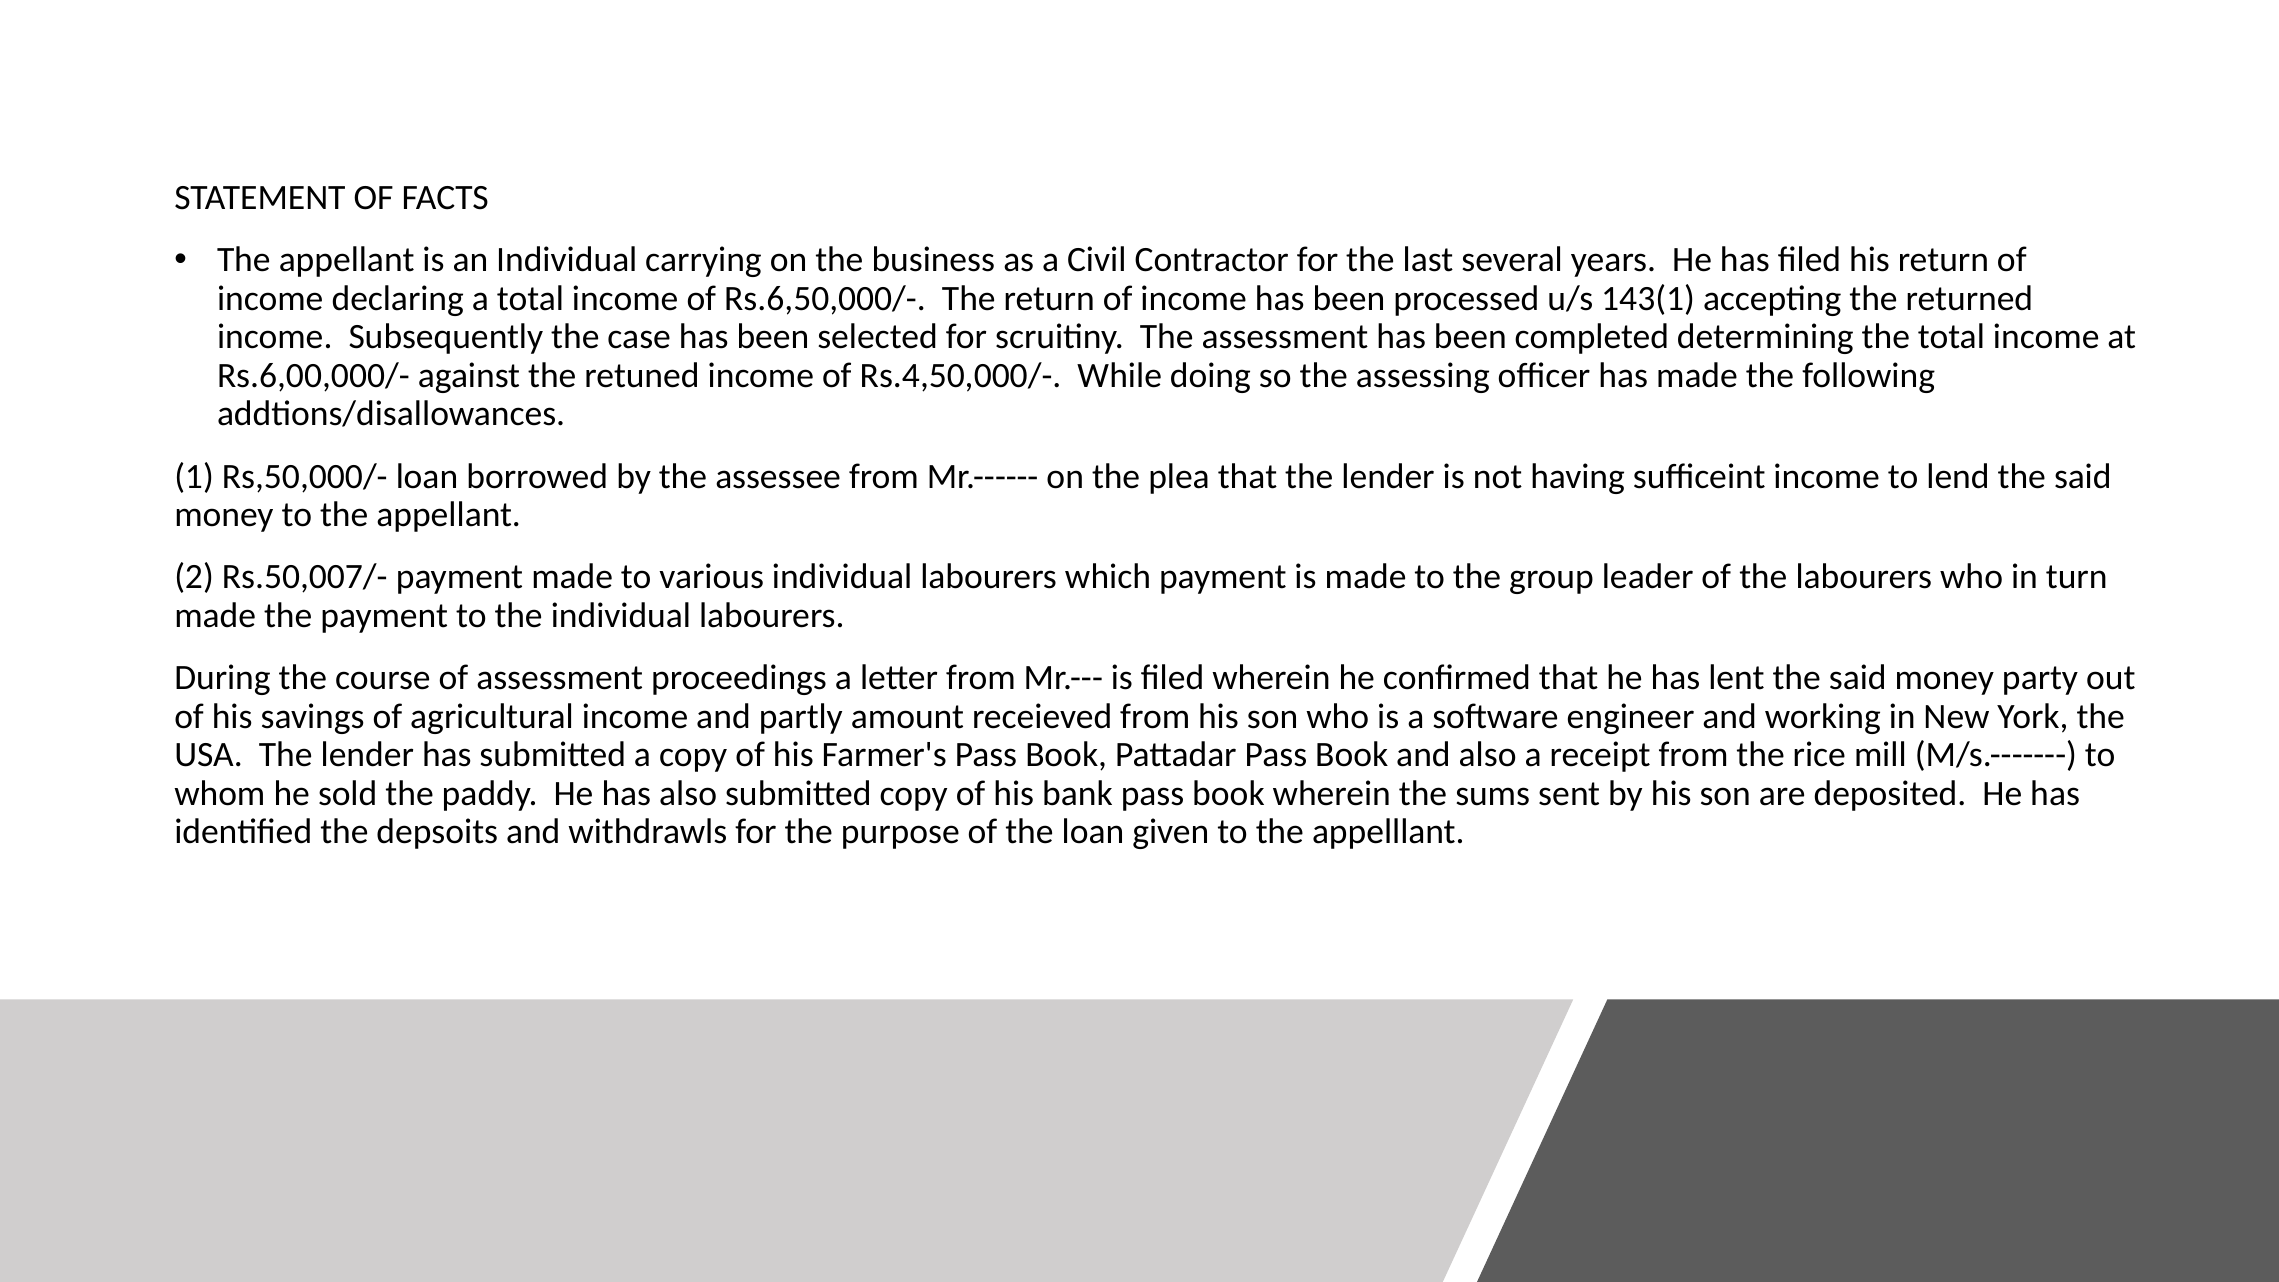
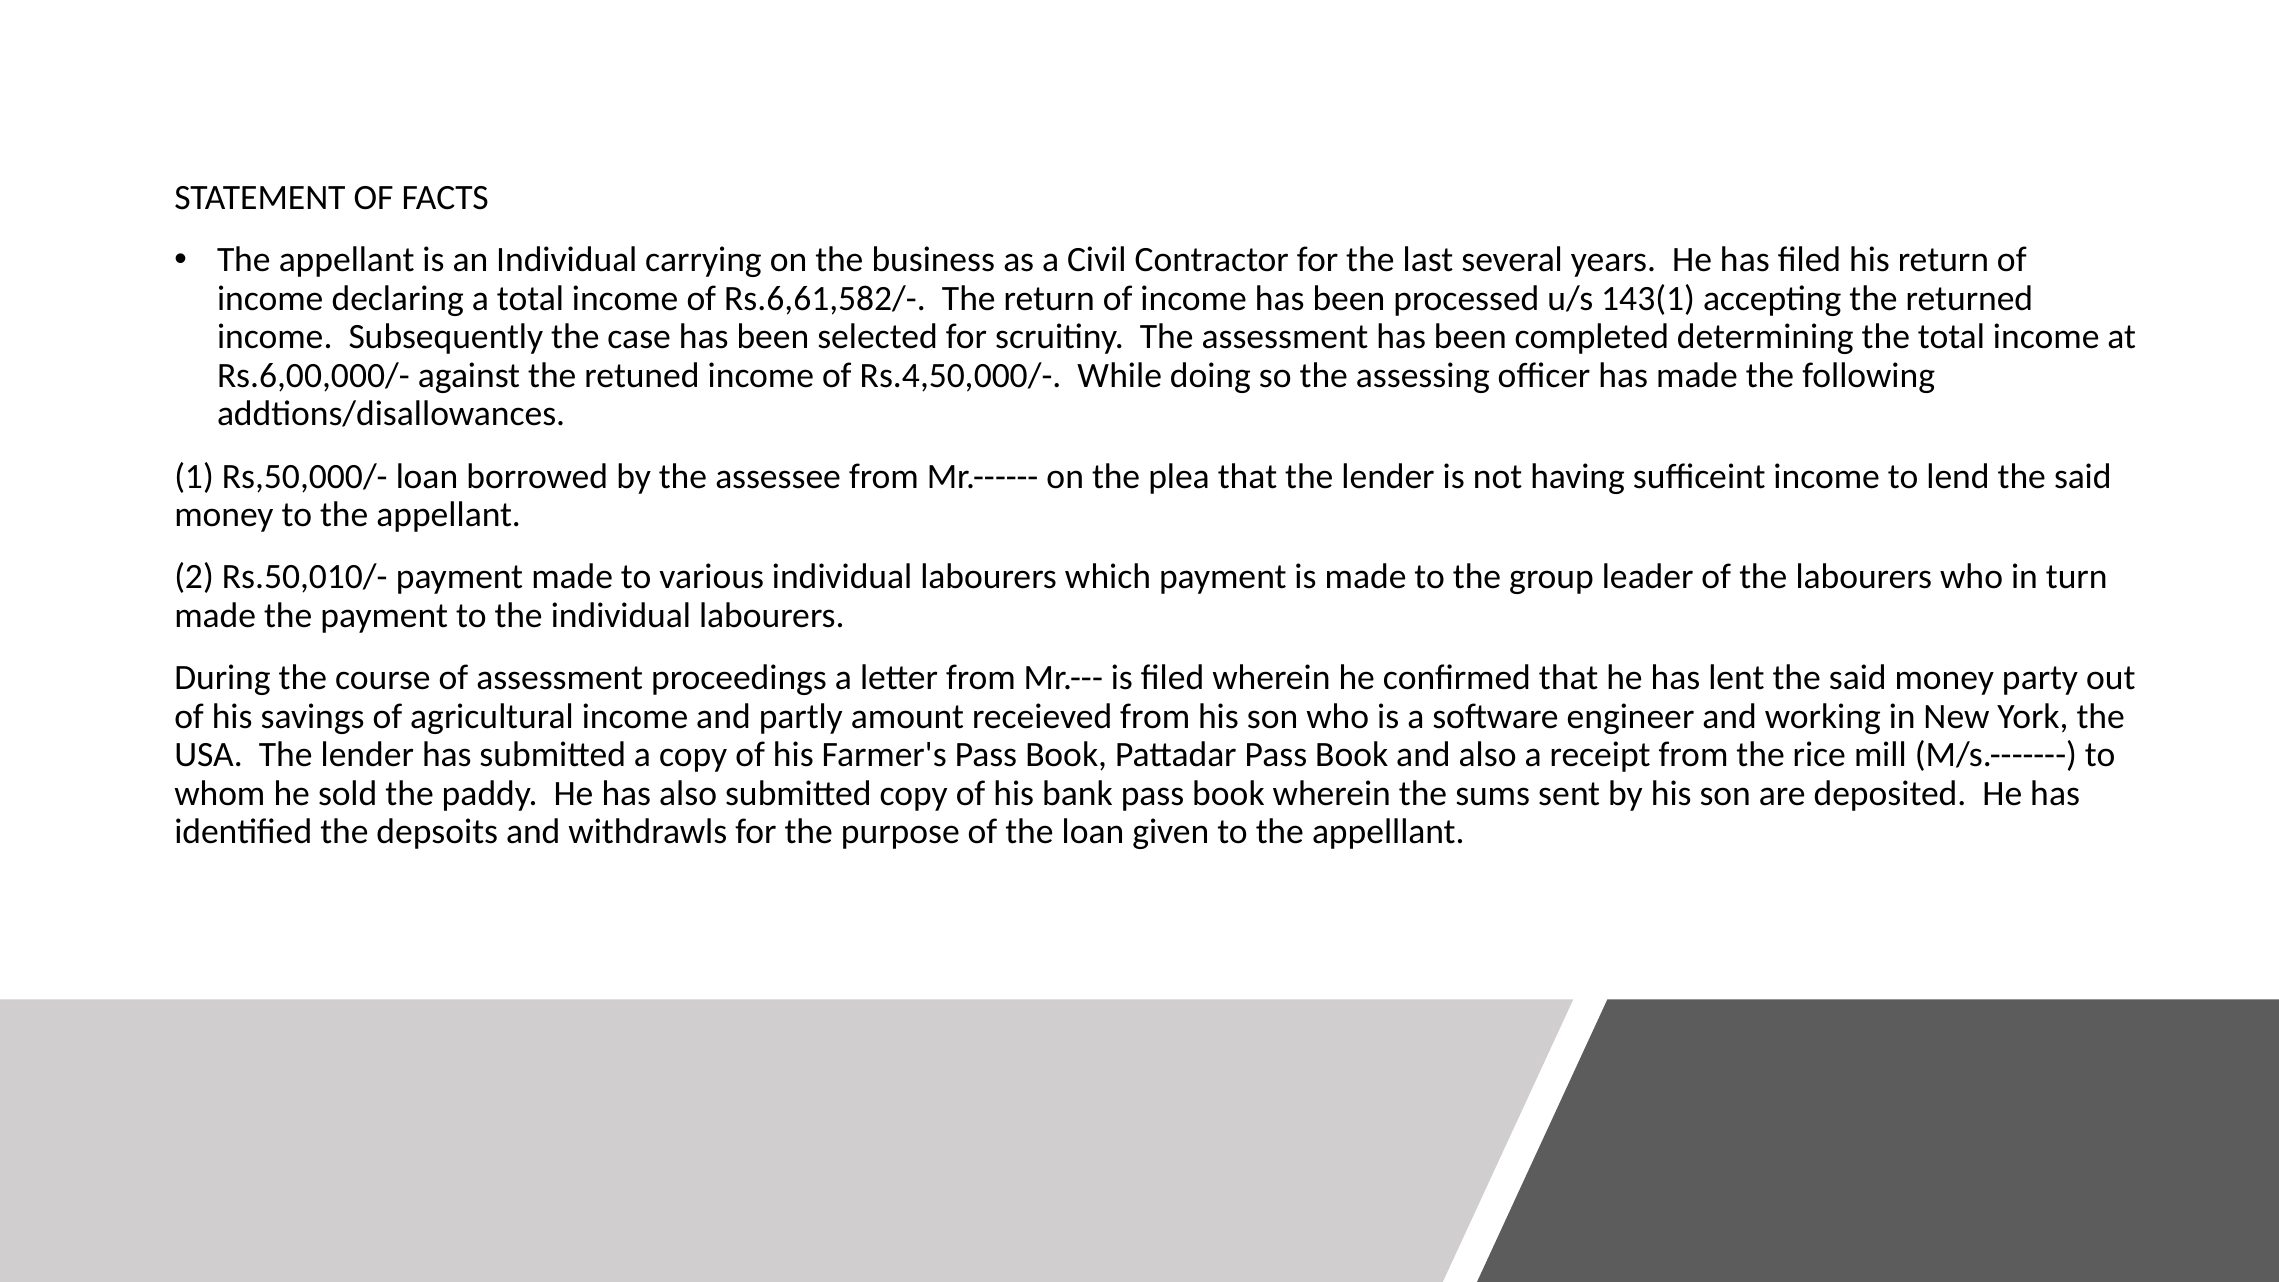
Rs.6,50,000/-: Rs.6,50,000/- -> Rs.6,61,582/-
Rs.50,007/-: Rs.50,007/- -> Rs.50,010/-
